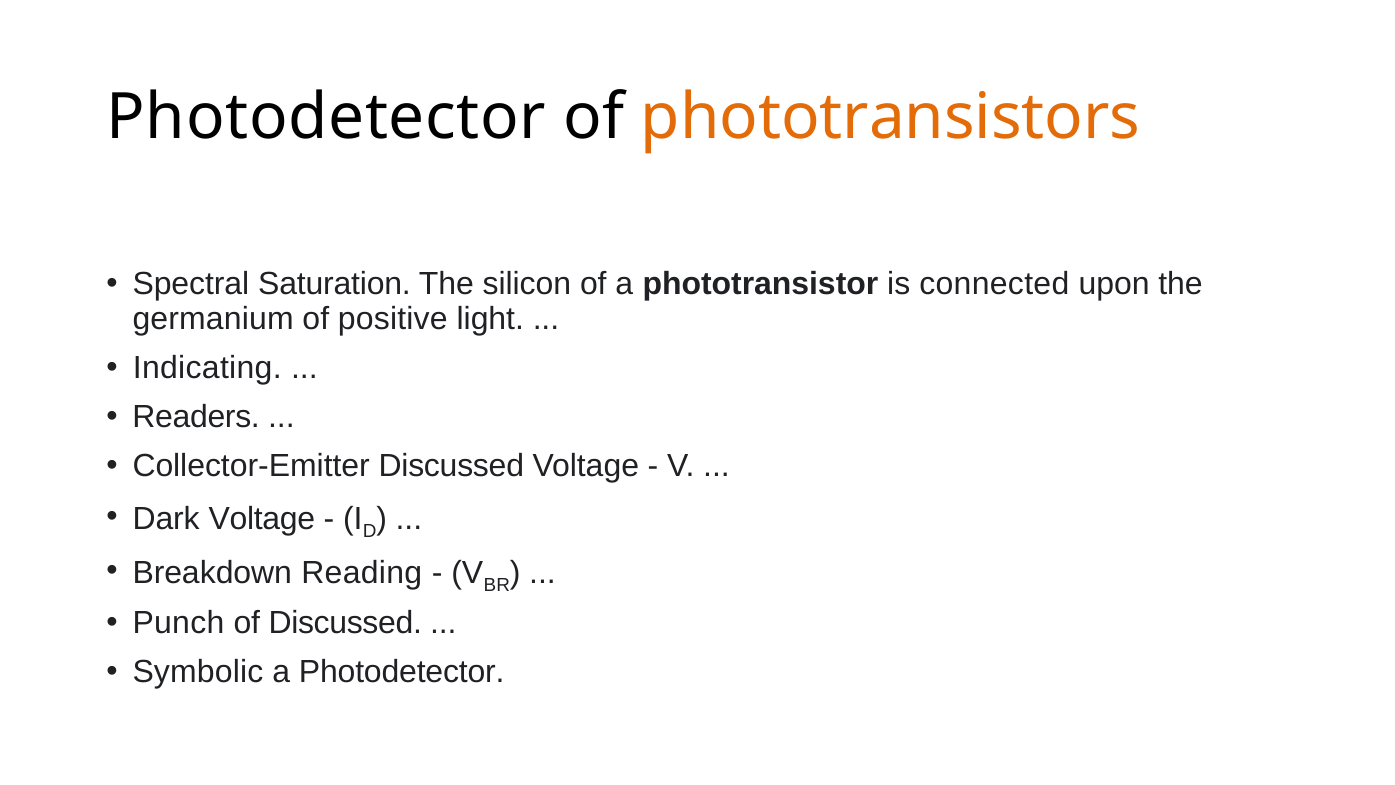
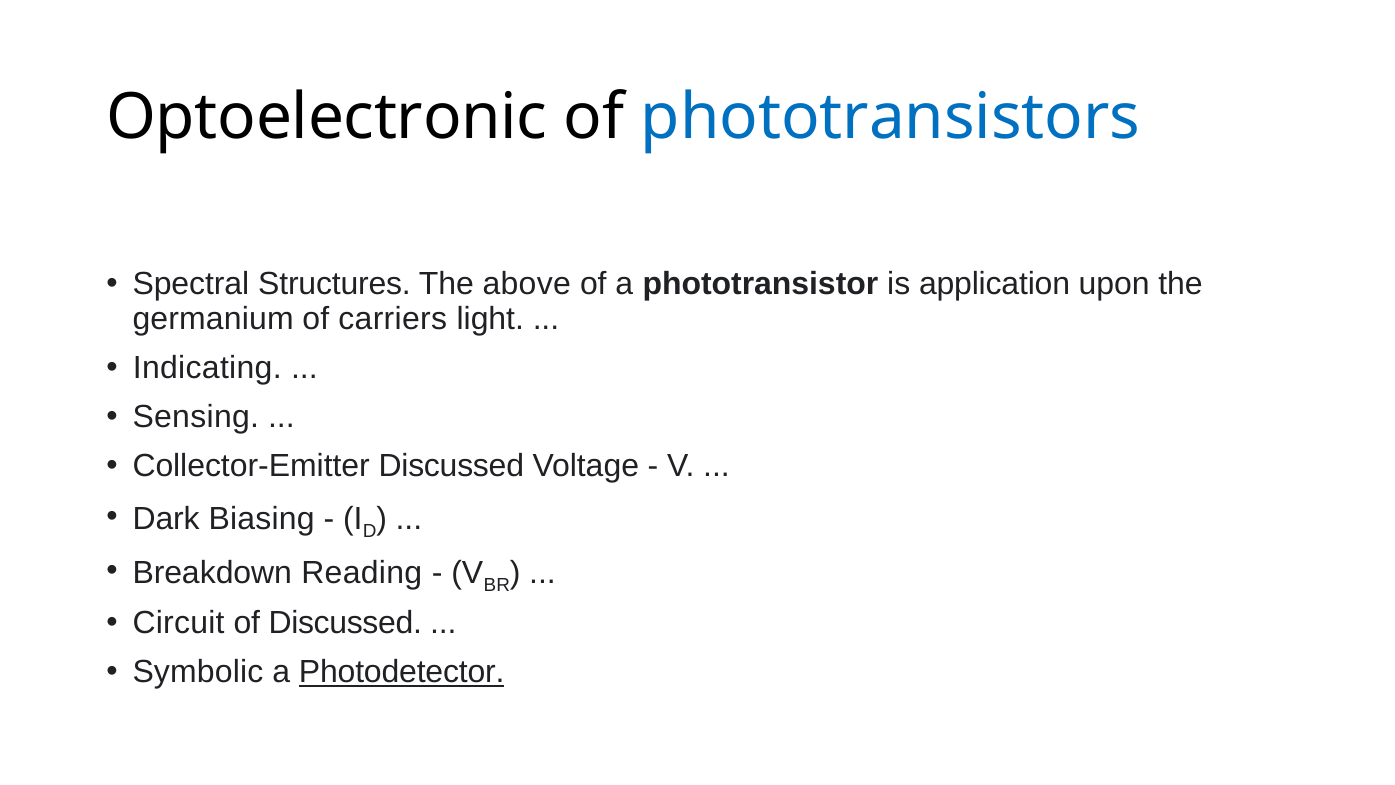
Photodetector at (326, 117): Photodetector -> Optoelectronic
phototransistors colour: orange -> blue
Saturation: Saturation -> Structures
silicon: silicon -> above
connected: connected -> application
positive: positive -> carriers
Readers: Readers -> Sensing
Dark Voltage: Voltage -> Biasing
Punch: Punch -> Circuit
Photodetector at (402, 672) underline: none -> present
